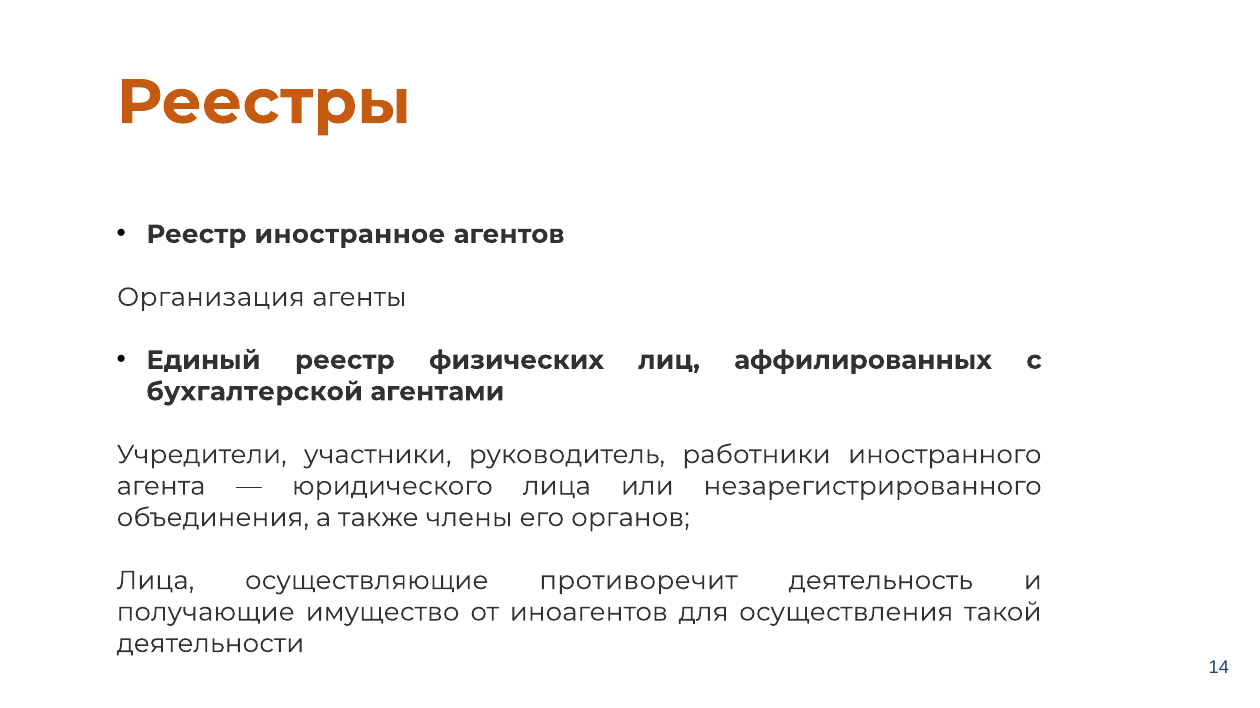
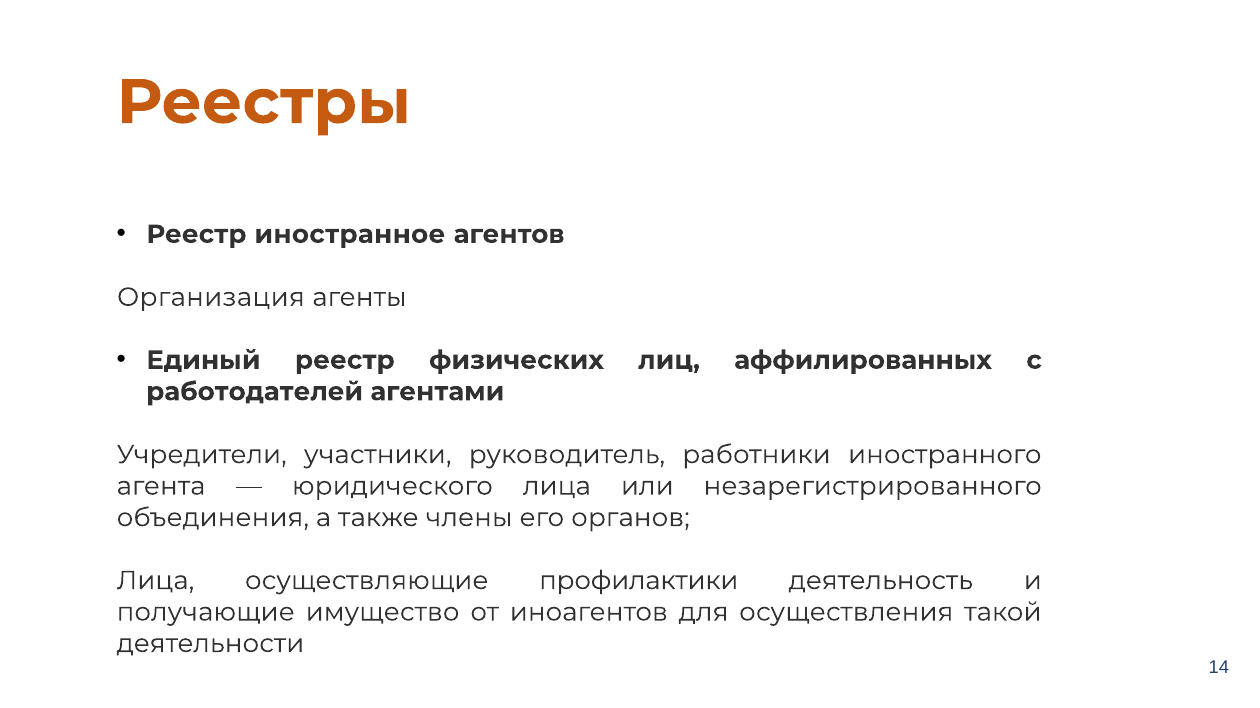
бухгалтерской: бухгалтерской -> работодателей
противоречит: противоречит -> профилактики
